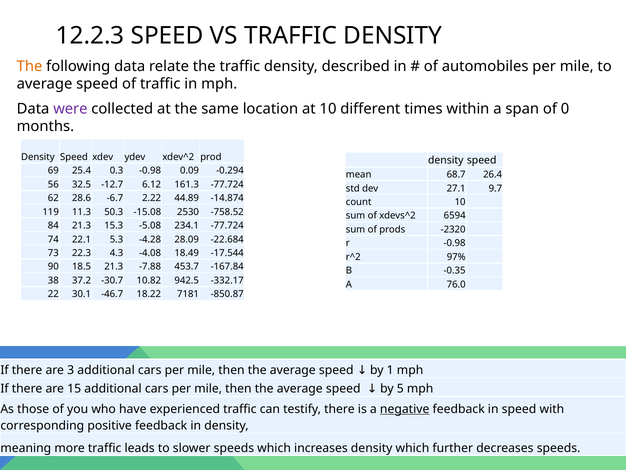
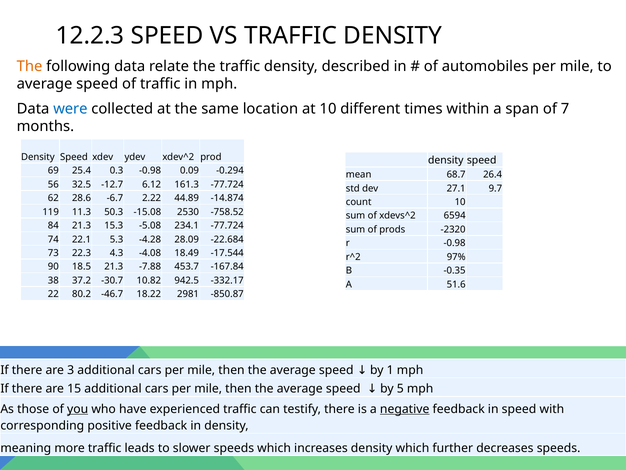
were colour: purple -> blue
0: 0 -> 7
76.0: 76.0 -> 51.6
30.1: 30.1 -> 80.2
7181: 7181 -> 2981
you underline: none -> present
